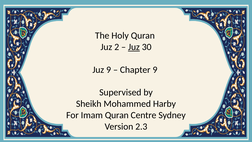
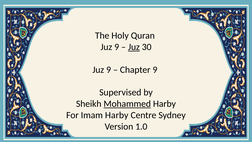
2 at (117, 47): 2 -> 9
Mohammed underline: none -> present
Imam Quran: Quran -> Harby
2.3: 2.3 -> 1.0
